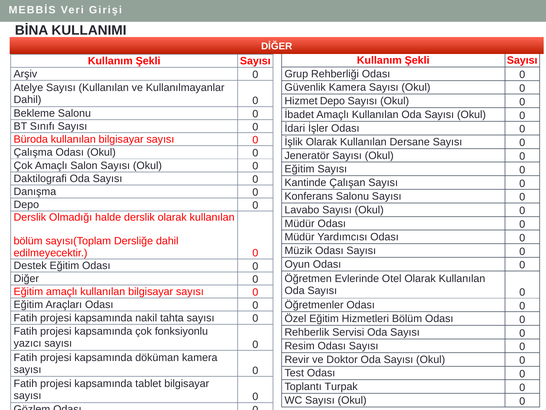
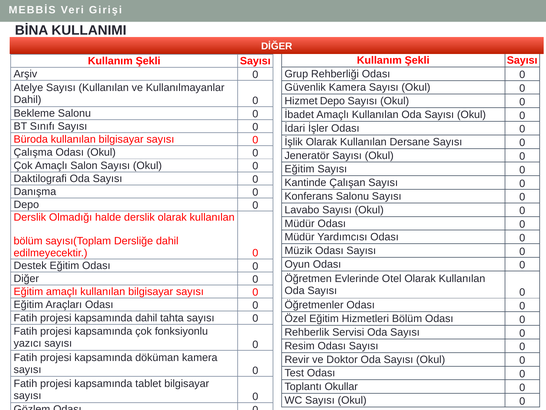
kapsamında nakil: nakil -> dahil
Turpak: Turpak -> Okullar
